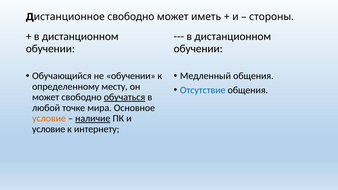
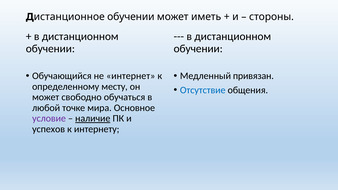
свободно at (131, 17): свободно -> обучении
не обучении: обучении -> интернет
Медленный общения: общения -> привязан
обучаться underline: present -> none
условие at (49, 118) colour: orange -> purple
условие at (49, 129): условие -> успехов
